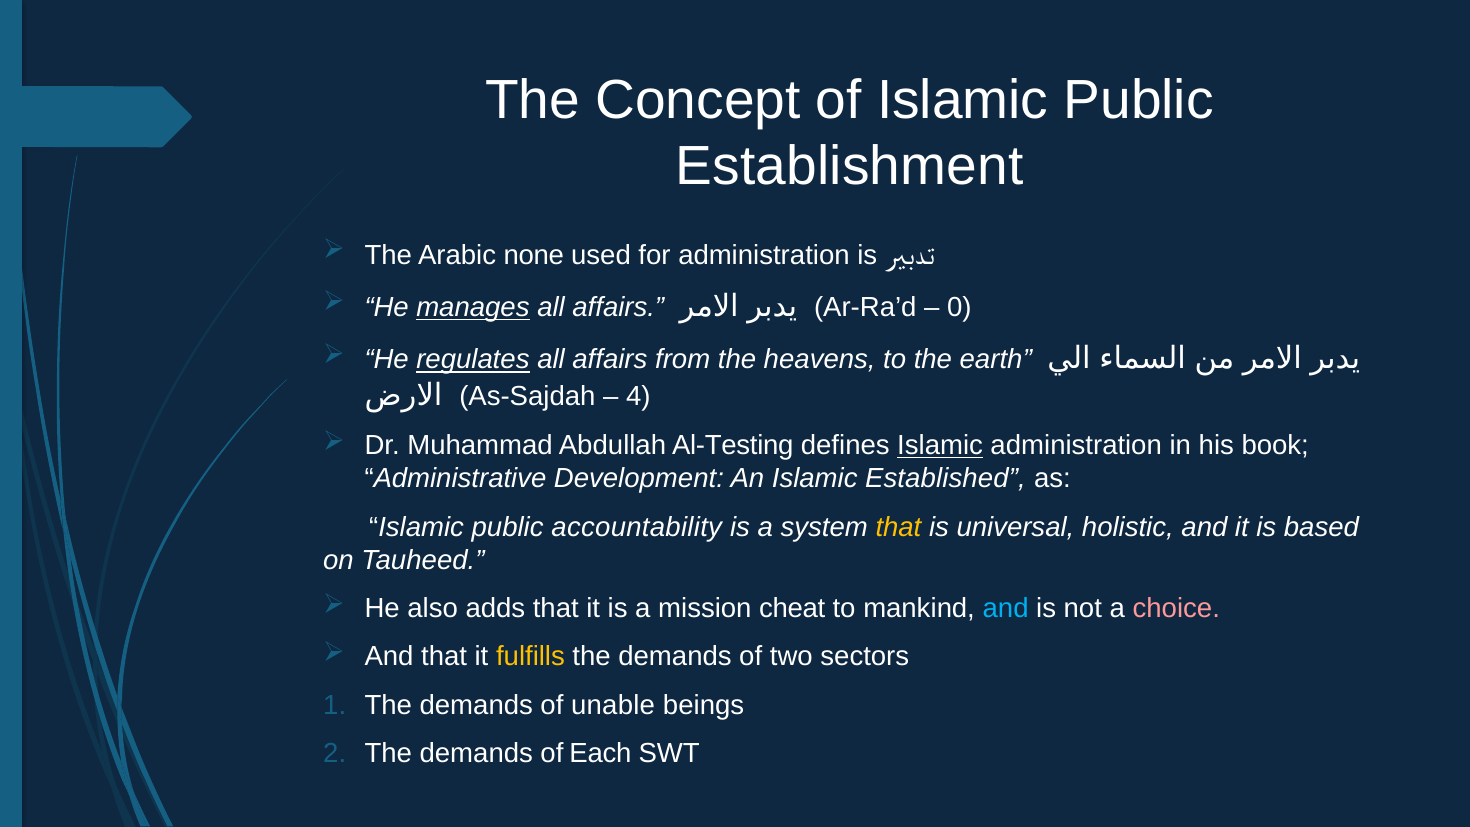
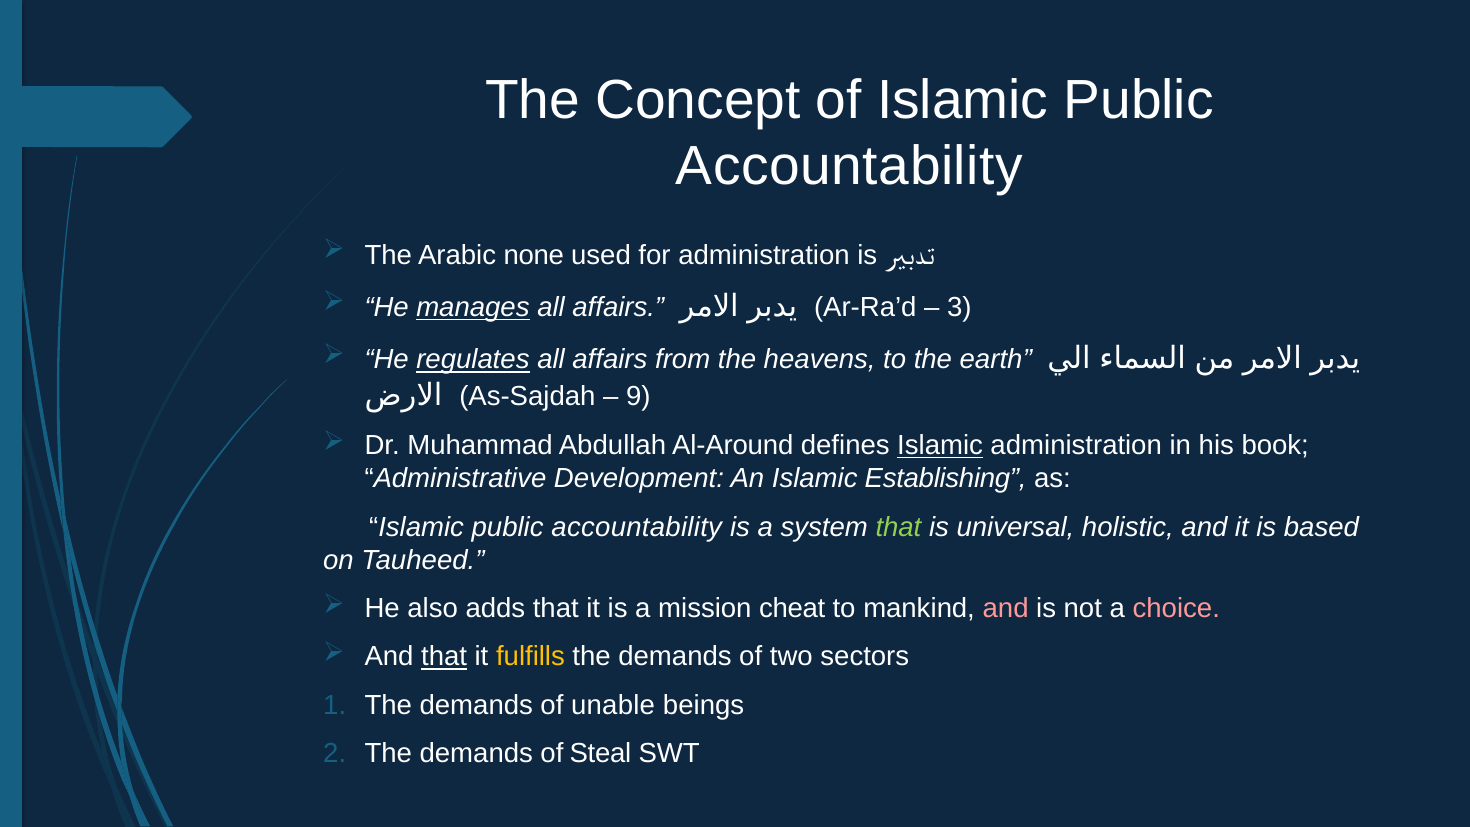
Establishment at (850, 167): Establishment -> Accountability
0: 0 -> 3
4: 4 -> 9
Al‐Testing: Al‐Testing -> Al‐Around
Established: Established -> Establishing
that at (898, 527) colour: yellow -> light green
and at (1006, 608) colour: light blue -> pink
that at (444, 657) underline: none -> present
Each: Each -> Steal
